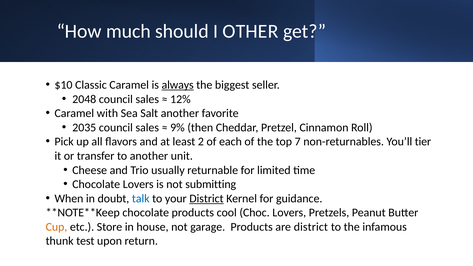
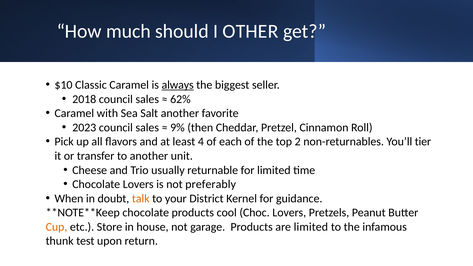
2048: 2048 -> 2018
12%: 12% -> 62%
2035: 2035 -> 2023
2: 2 -> 4
7: 7 -> 2
submitting: submitting -> preferably
talk colour: blue -> orange
District at (206, 199) underline: present -> none
are district: district -> limited
